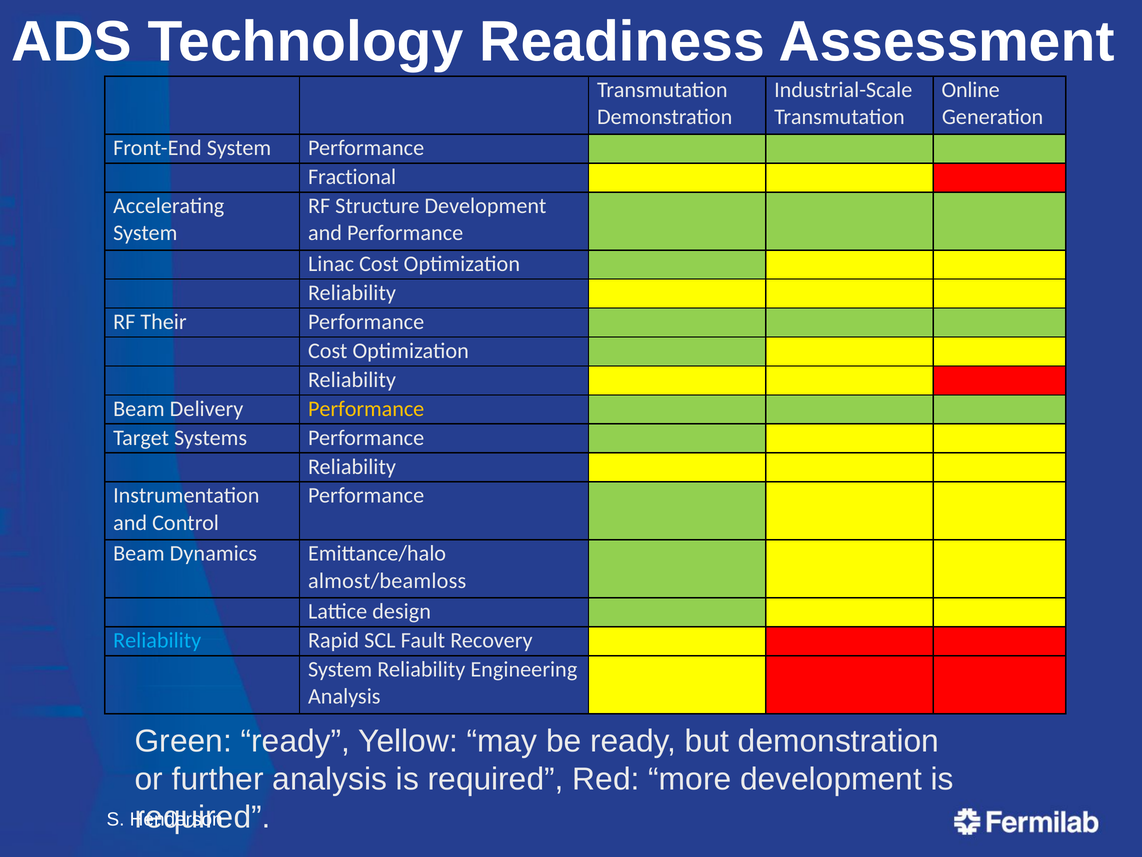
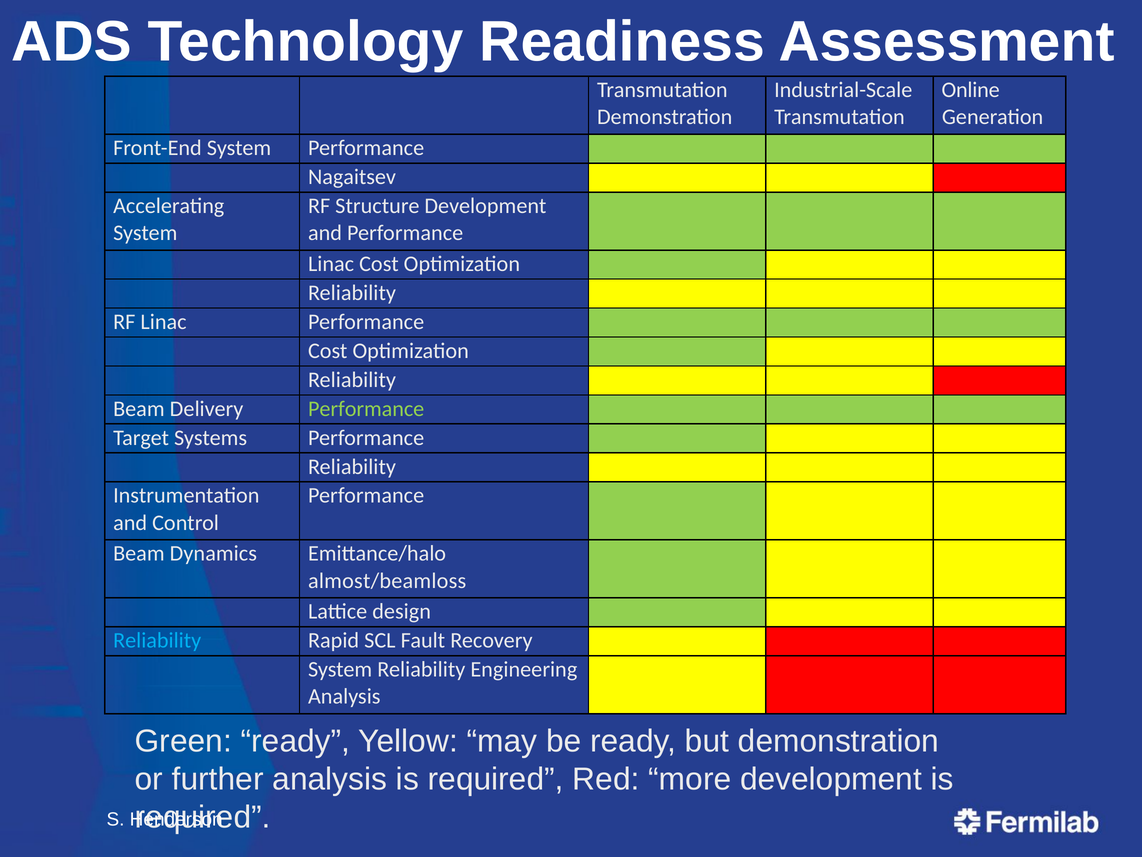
Fractional: Fractional -> Nagaitsev
RF Their: Their -> Linac
Performance at (366, 409) colour: yellow -> light green
